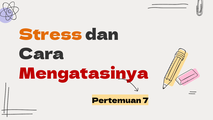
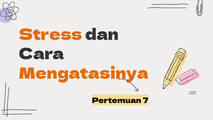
Mengatasinya colour: red -> orange
